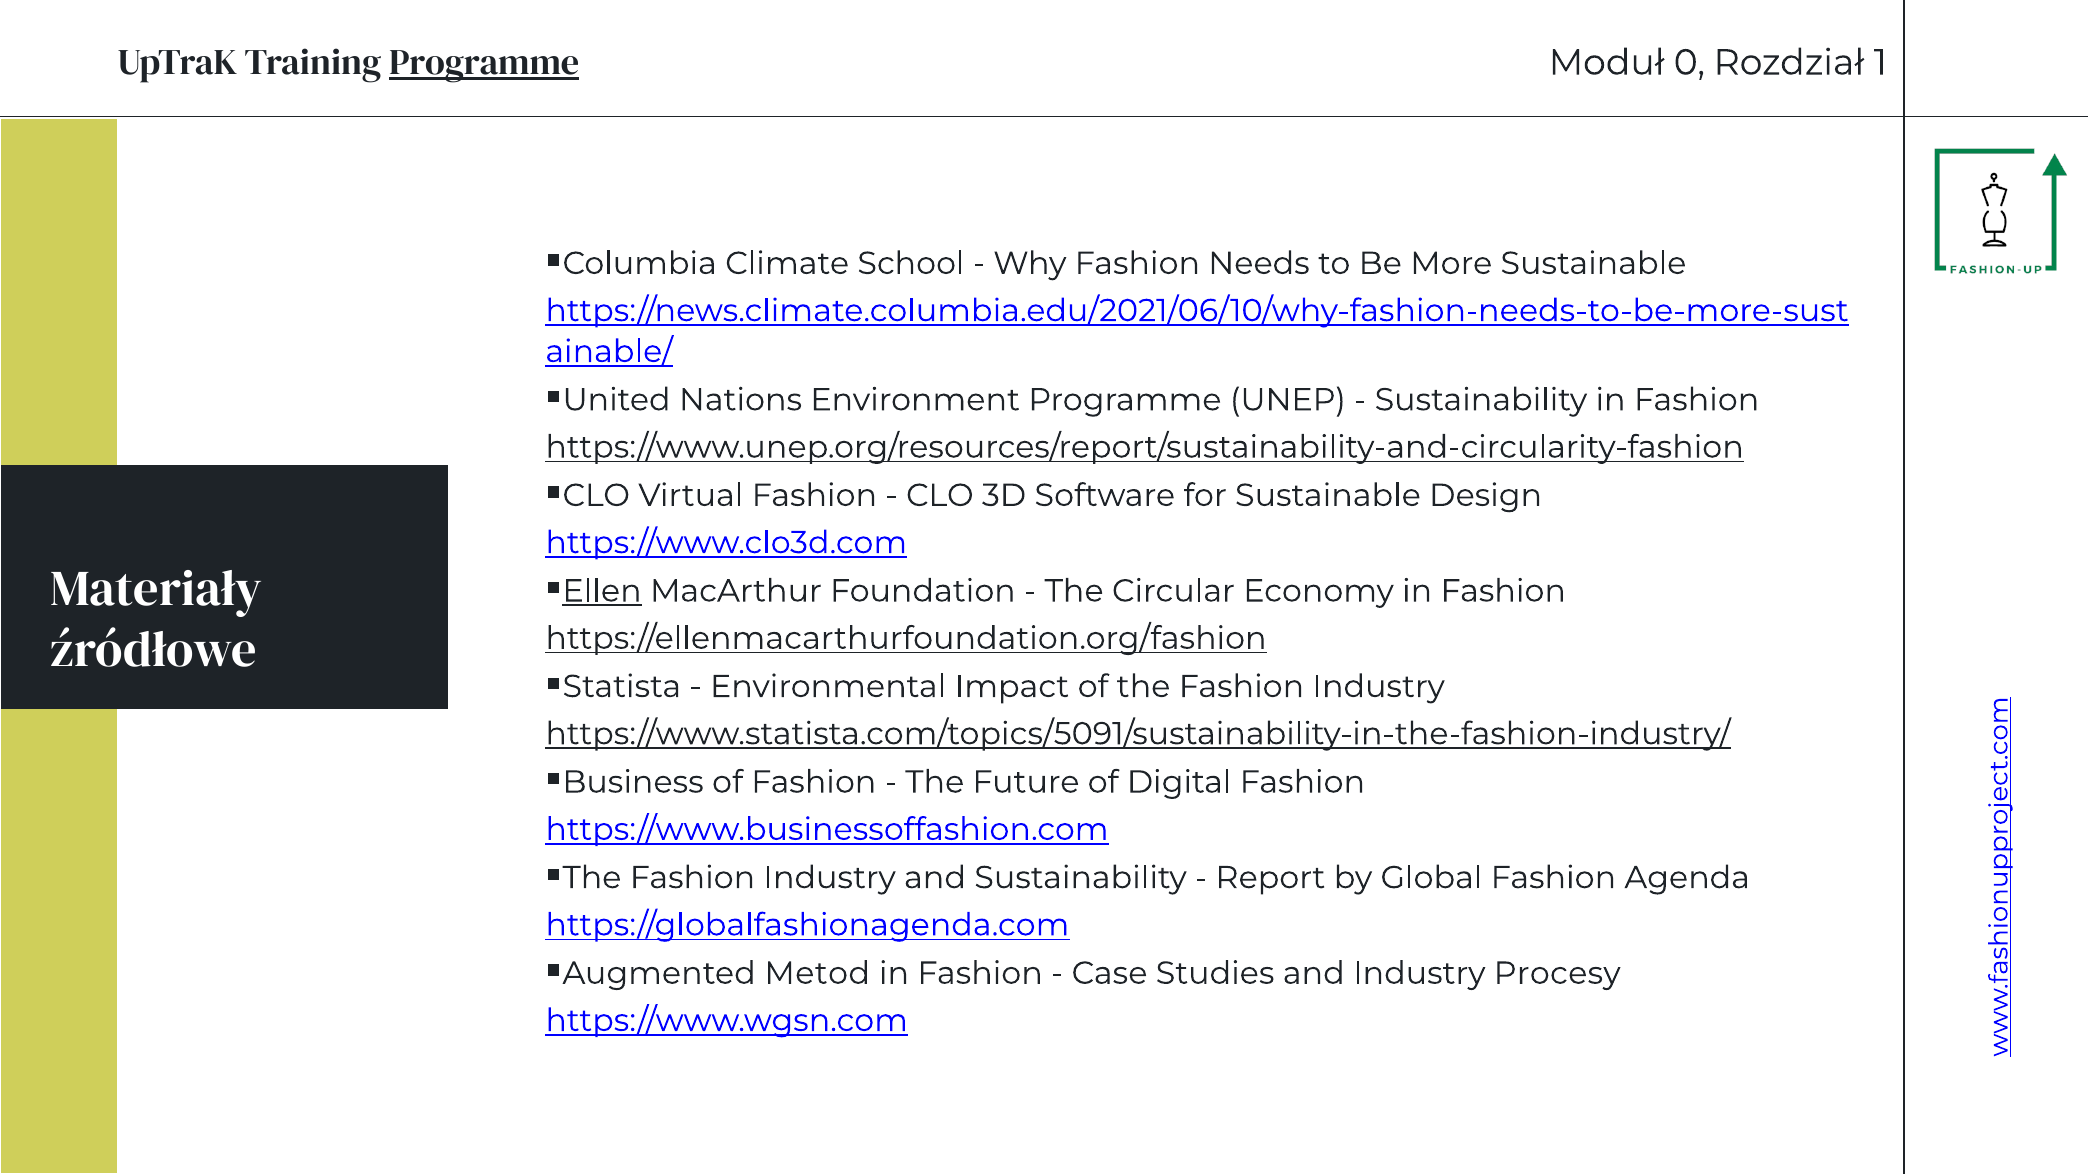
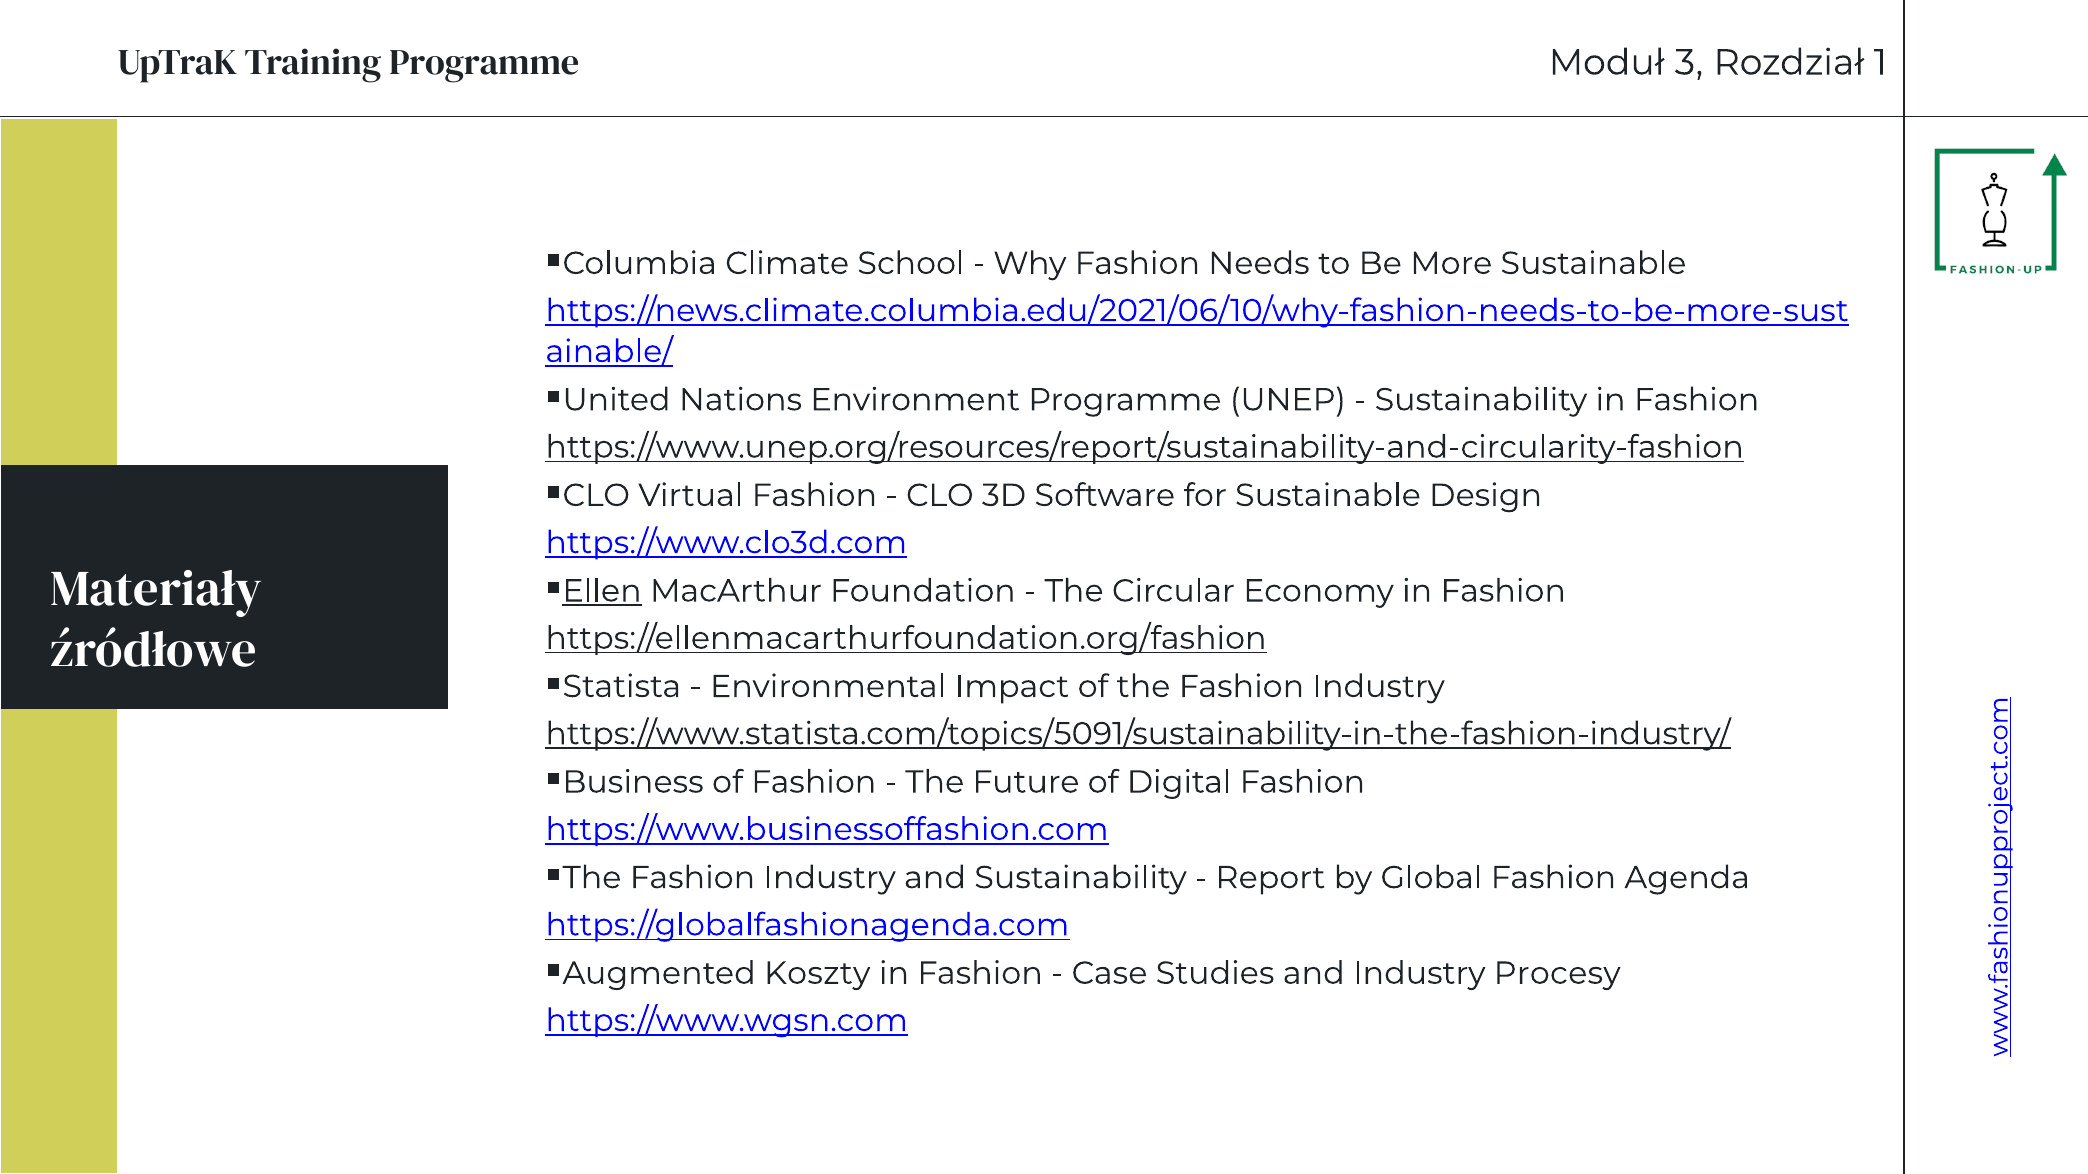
Programme at (484, 63) underline: present -> none
0: 0 -> 3
Metod: Metod -> Koszty
